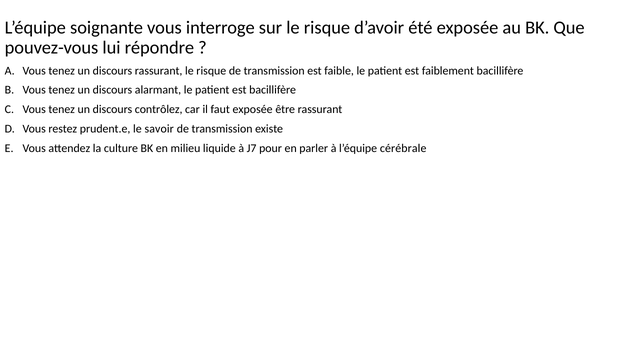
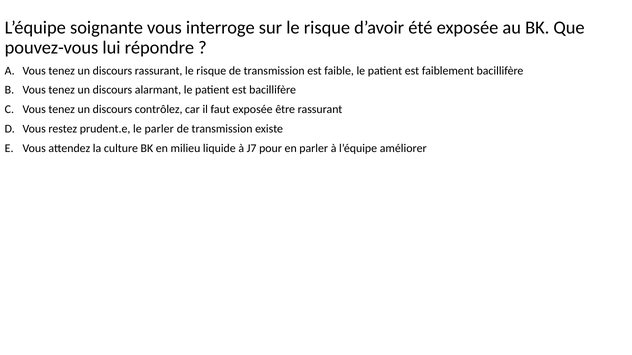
le savoir: savoir -> parler
cérébrale: cérébrale -> améliorer
